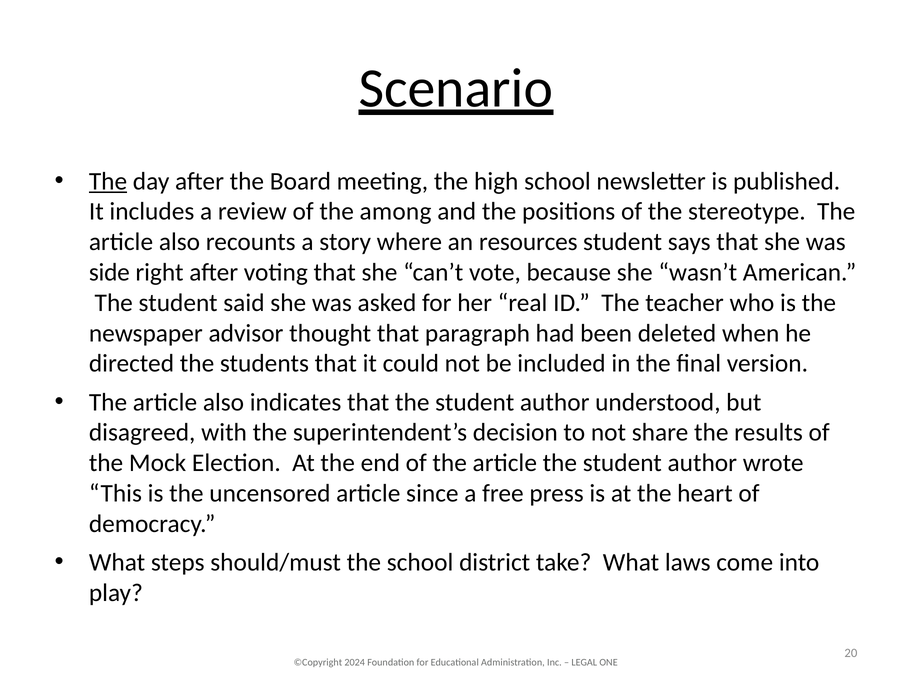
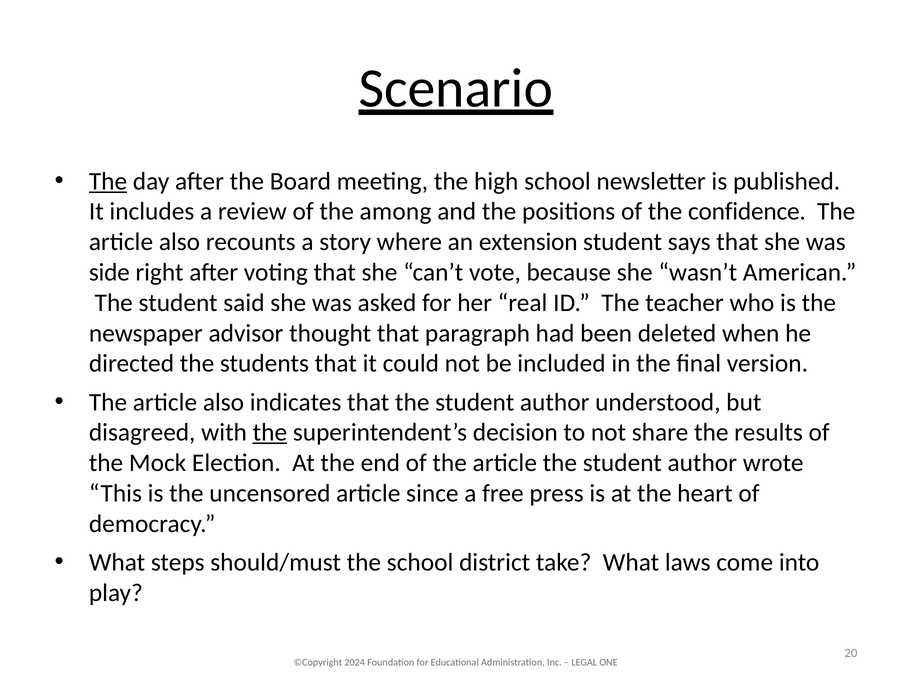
stereotype: stereotype -> confidence
resources: resources -> extension
the at (270, 433) underline: none -> present
